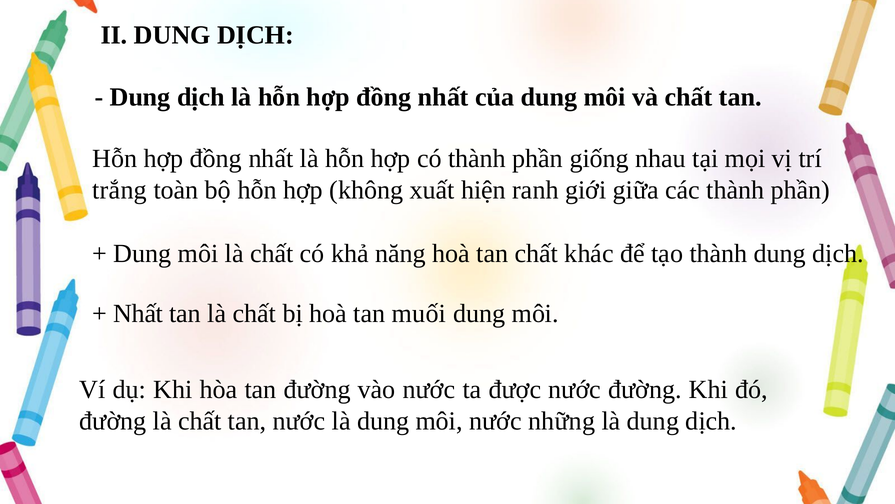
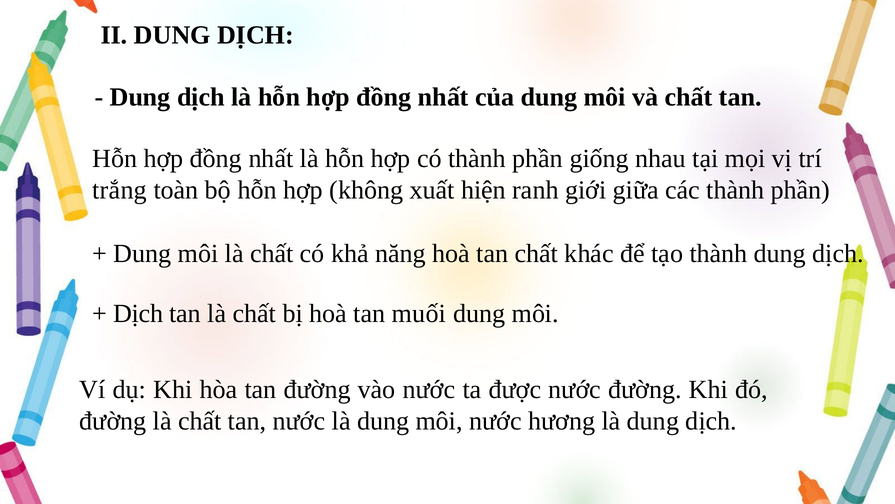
Nhất at (138, 313): Nhất -> Dịch
những: những -> hương
